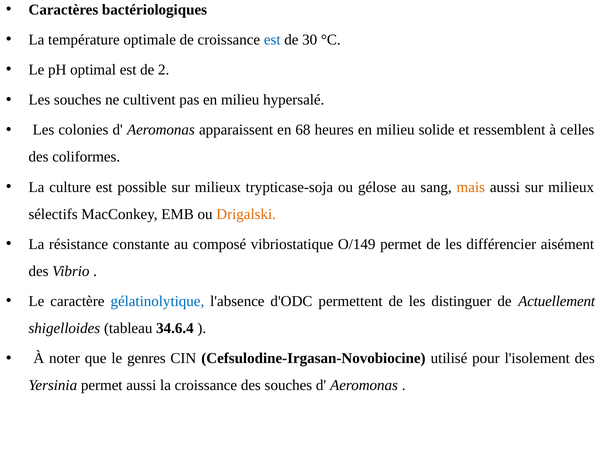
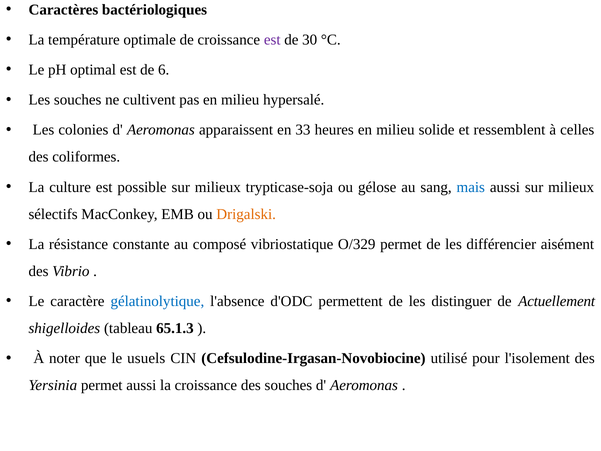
est at (272, 40) colour: blue -> purple
2: 2 -> 6
68: 68 -> 33
mais colour: orange -> blue
O/149: O/149 -> O/329
34.6.4: 34.6.4 -> 65.1.3
genres: genres -> usuels
